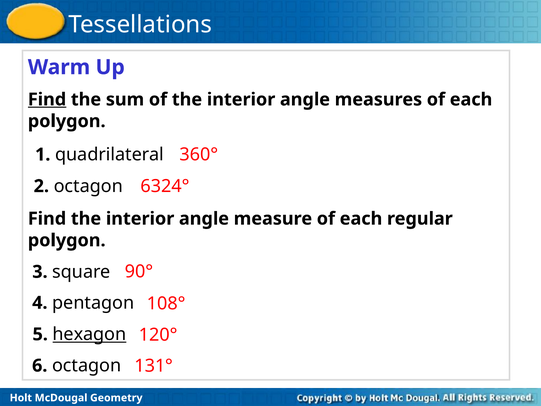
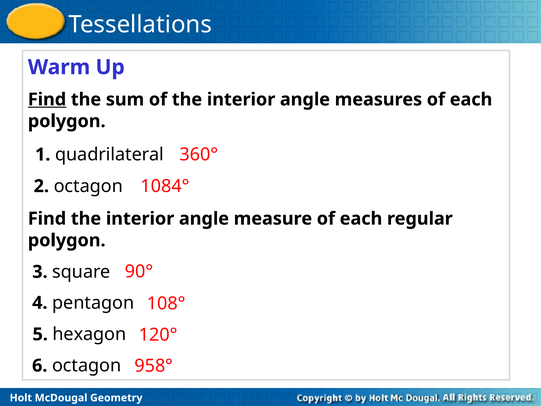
6324°: 6324° -> 1084°
hexagon underline: present -> none
131°: 131° -> 958°
